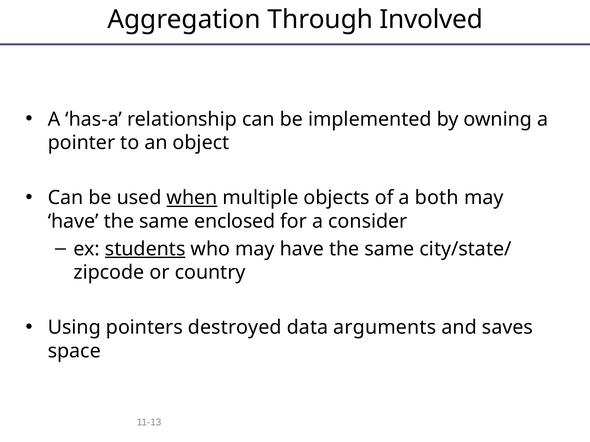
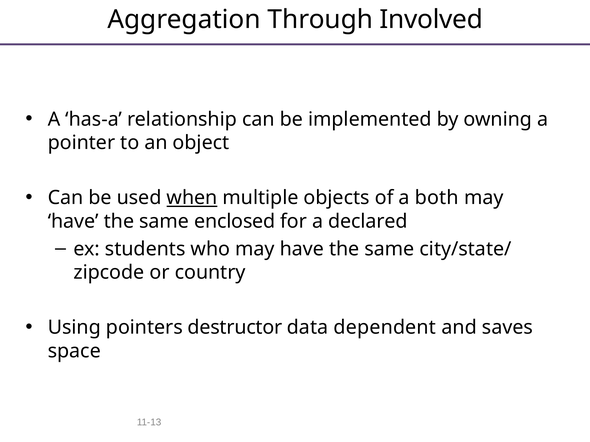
consider: consider -> declared
students underline: present -> none
destroyed: destroyed -> destructor
arguments: arguments -> dependent
